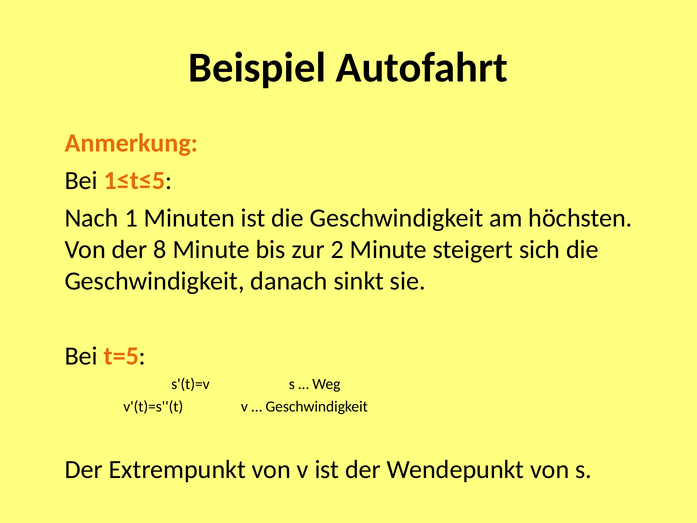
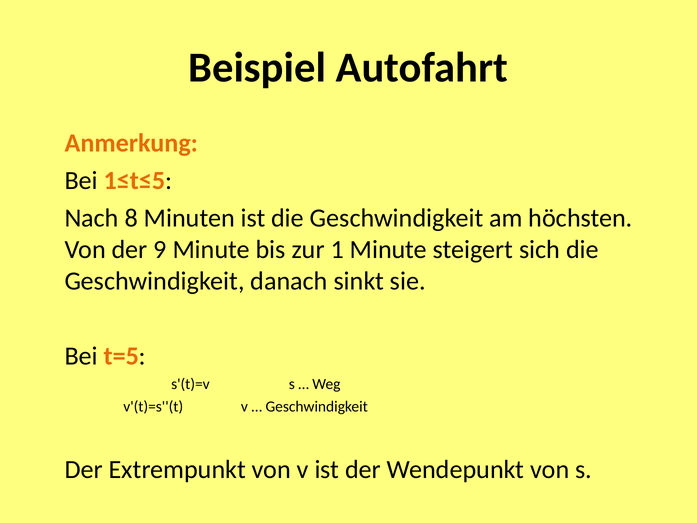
1: 1 -> 8
8: 8 -> 9
2: 2 -> 1
